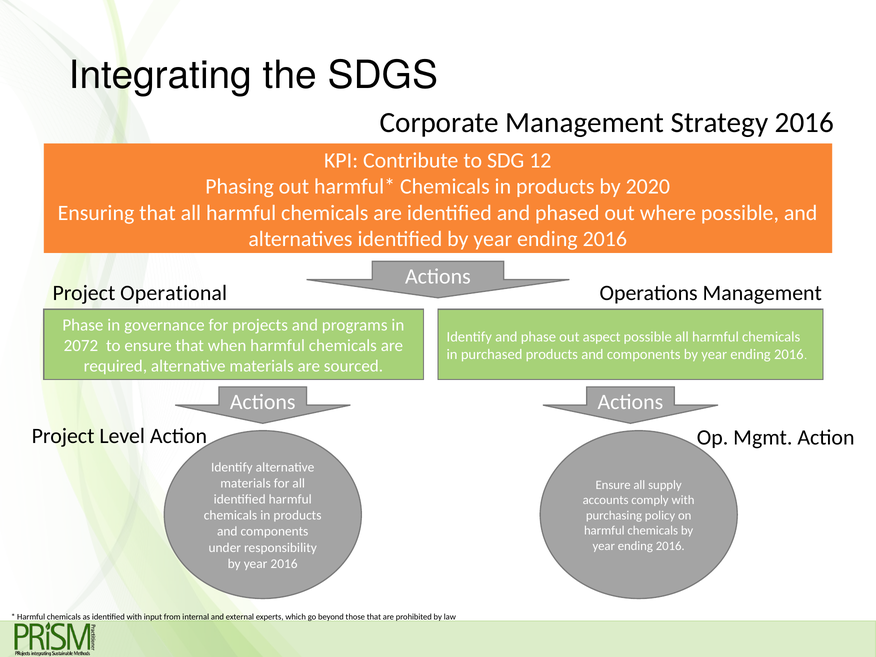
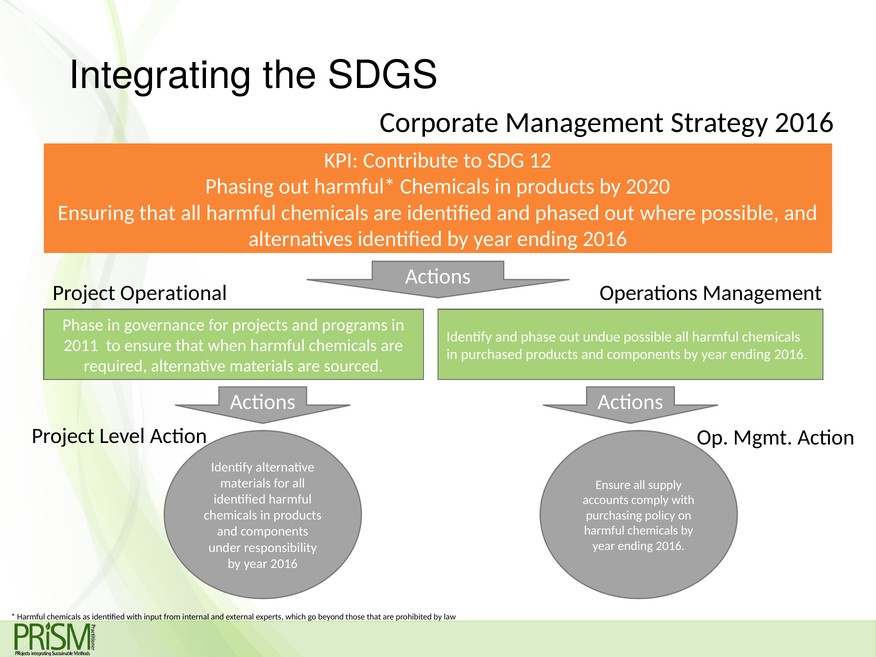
aspect: aspect -> undue
2072: 2072 -> 2011
